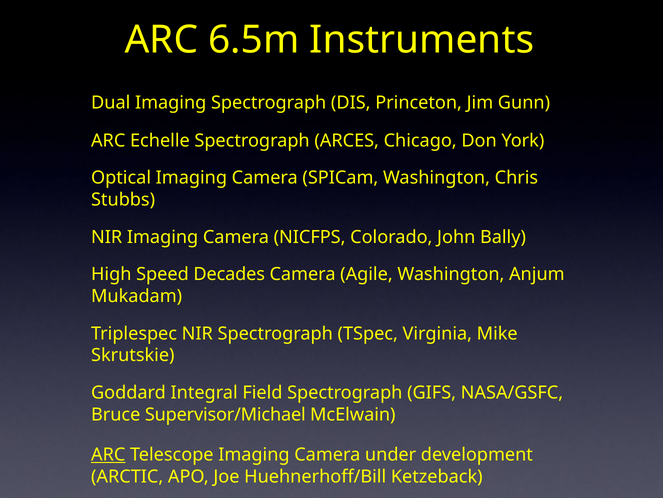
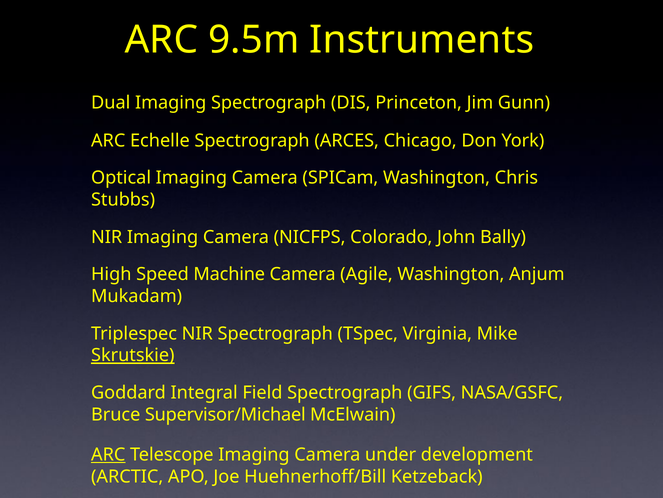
6.5m: 6.5m -> 9.5m
Decades: Decades -> Machine
Skrutskie underline: none -> present
